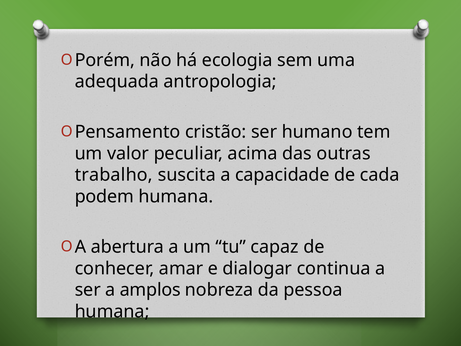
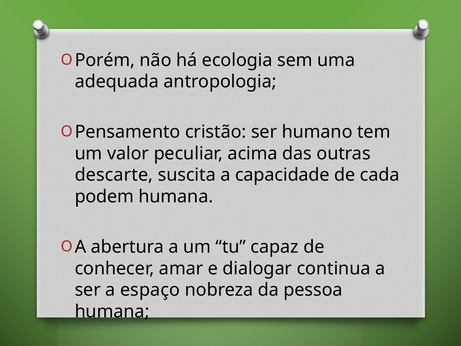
trabalho: trabalho -> descarte
amplos: amplos -> espaço
